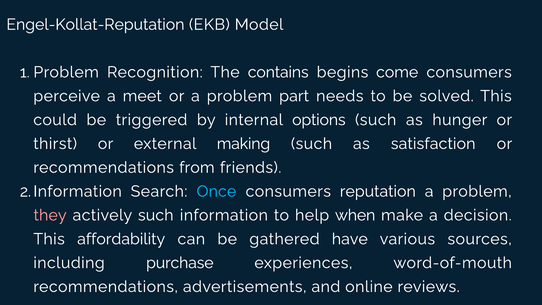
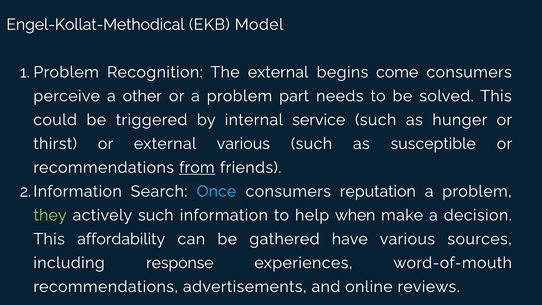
Engel-Kollat-Reputation: Engel-Kollat-Reputation -> Engel-Kollat-Methodical
The contains: contains -> external
meet: meet -> other
options: options -> service
external making: making -> various
satisfaction: satisfaction -> susceptible
from underline: none -> present
they colour: pink -> light green
purchase: purchase -> response
